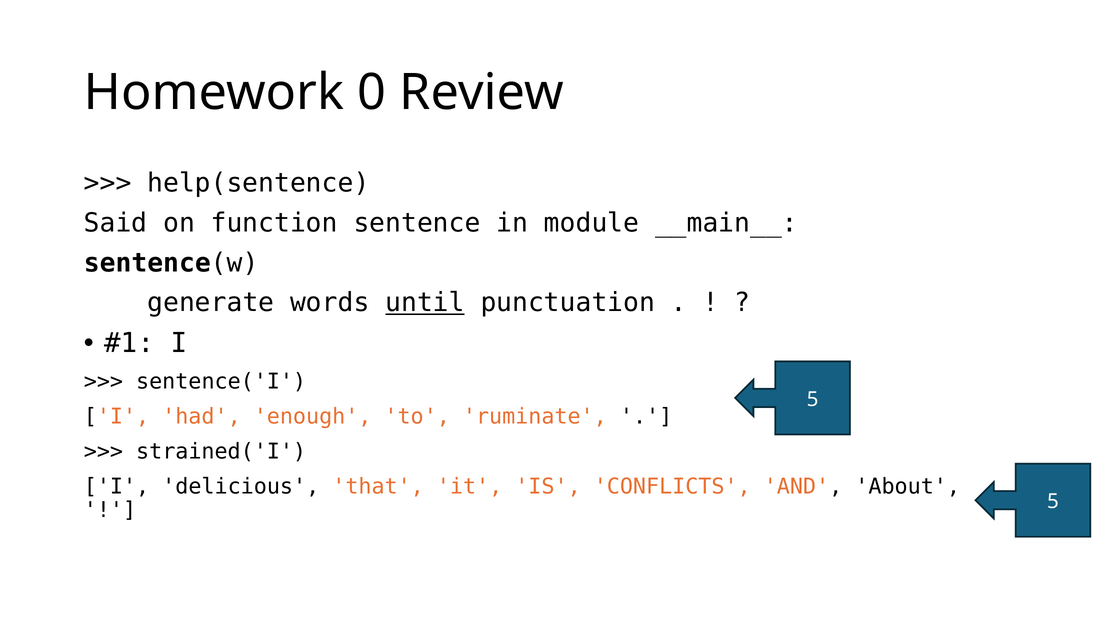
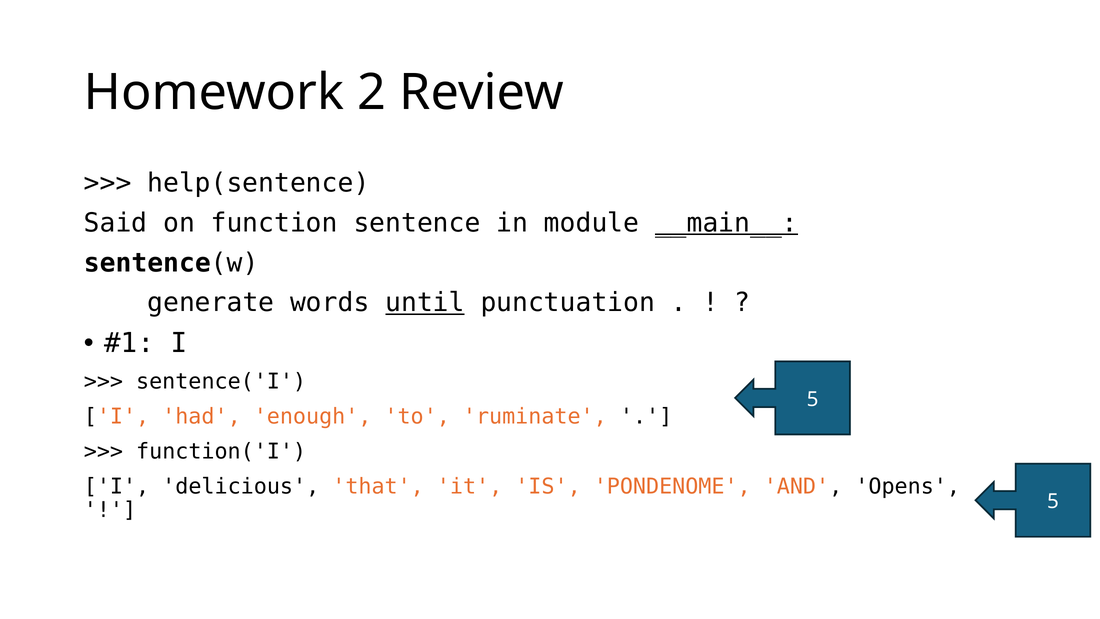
0: 0 -> 2
__main__ underline: none -> present
strained('I: strained('I -> function('I
CONFLICTS: CONFLICTS -> PONDENOME
About: About -> Opens
